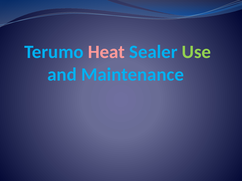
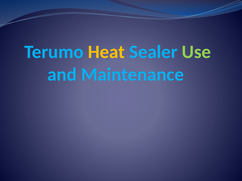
Heat colour: pink -> yellow
